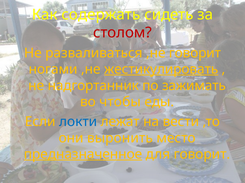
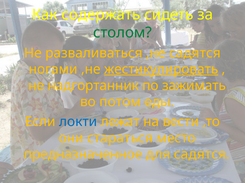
столом colour: red -> green
,не говорит: говорит -> садятся
чтобы: чтобы -> потом
выронить: выронить -> стараться
предназначенное underline: present -> none
для говорит: говорит -> садятся
